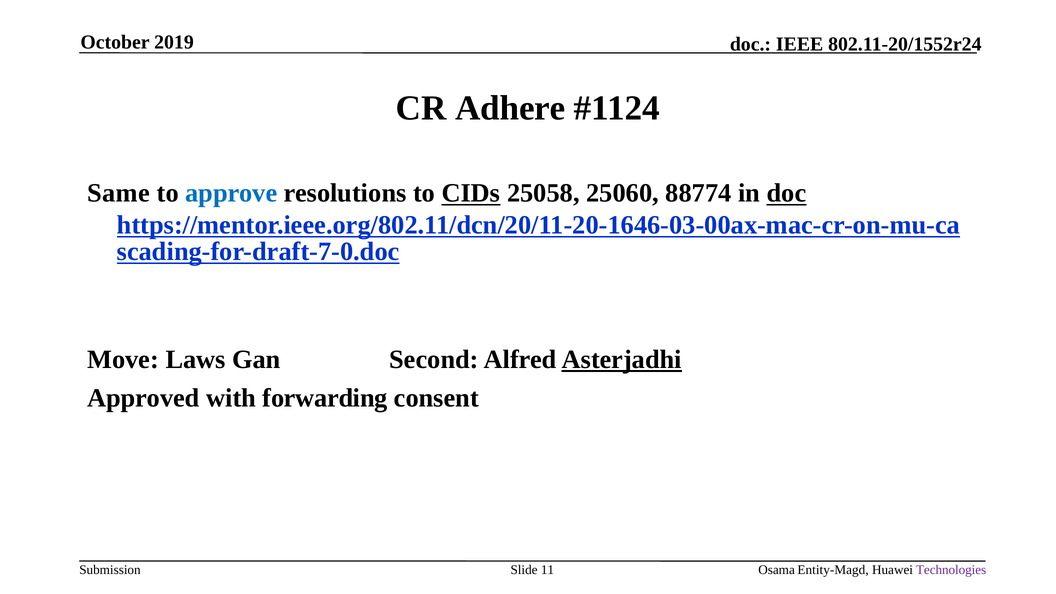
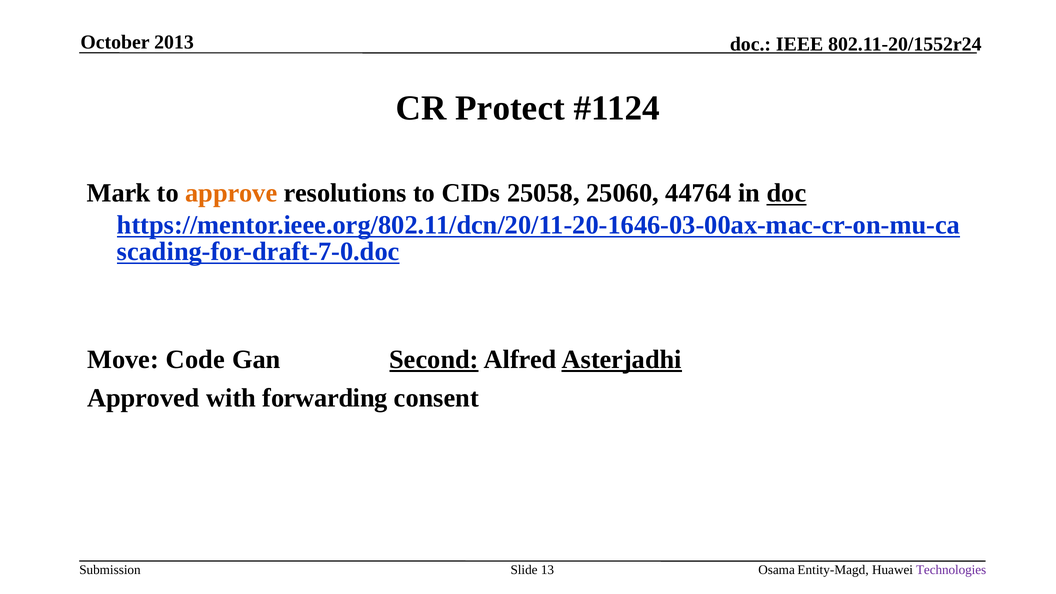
2019: 2019 -> 2013
Adhere: Adhere -> Protect
Same: Same -> Mark
approve colour: blue -> orange
CIDs underline: present -> none
88774: 88774 -> 44764
Laws: Laws -> Code
Second underline: none -> present
11: 11 -> 13
